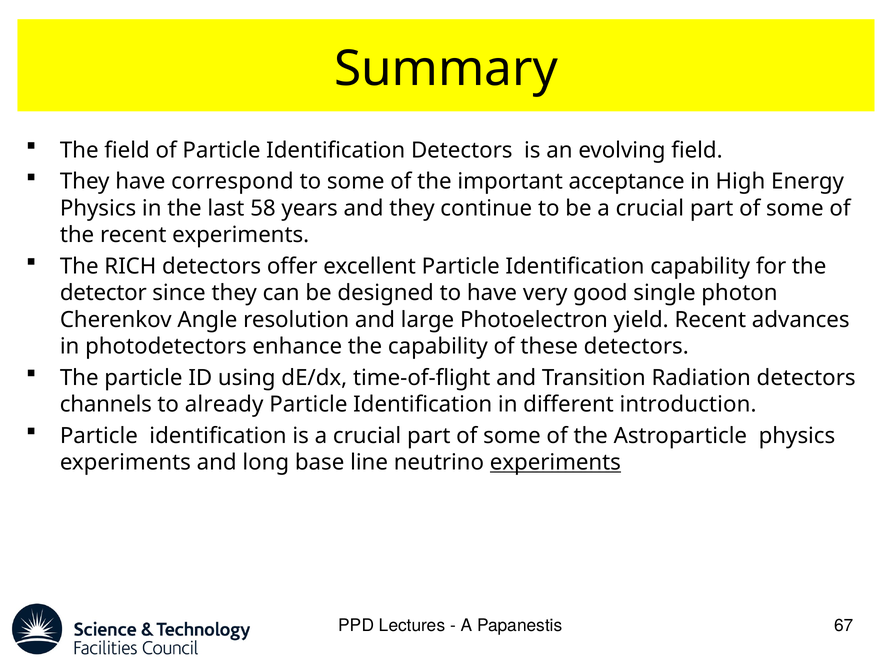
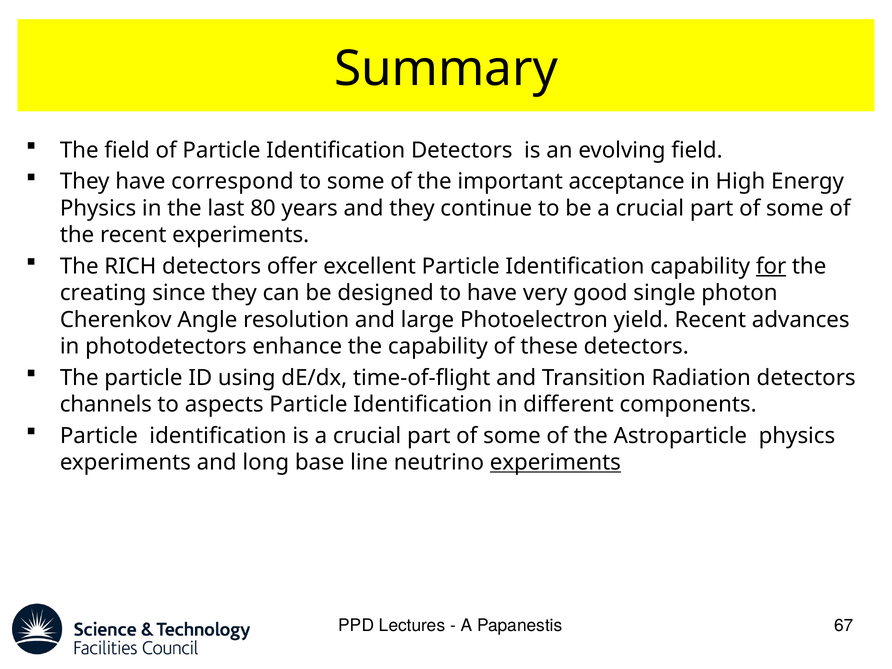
58: 58 -> 80
for underline: none -> present
detector: detector -> creating
already: already -> aspects
introduction: introduction -> components
